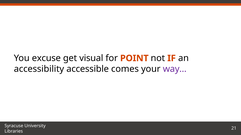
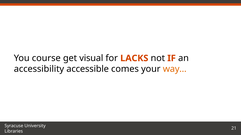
excuse: excuse -> course
POINT: POINT -> LACKS
way… colour: purple -> orange
